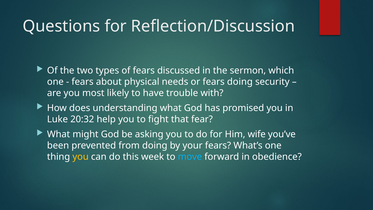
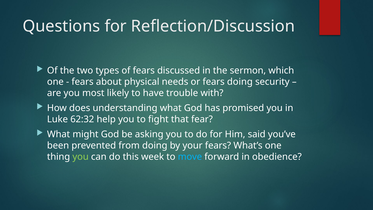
20:32: 20:32 -> 62:32
wife: wife -> said
you at (81, 157) colour: yellow -> light green
